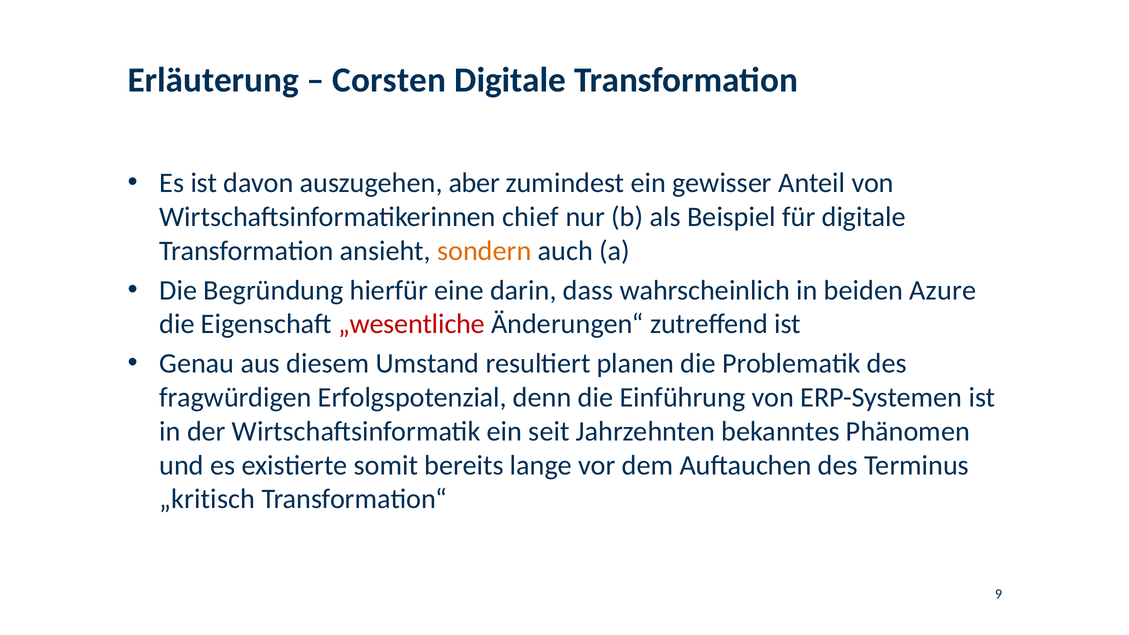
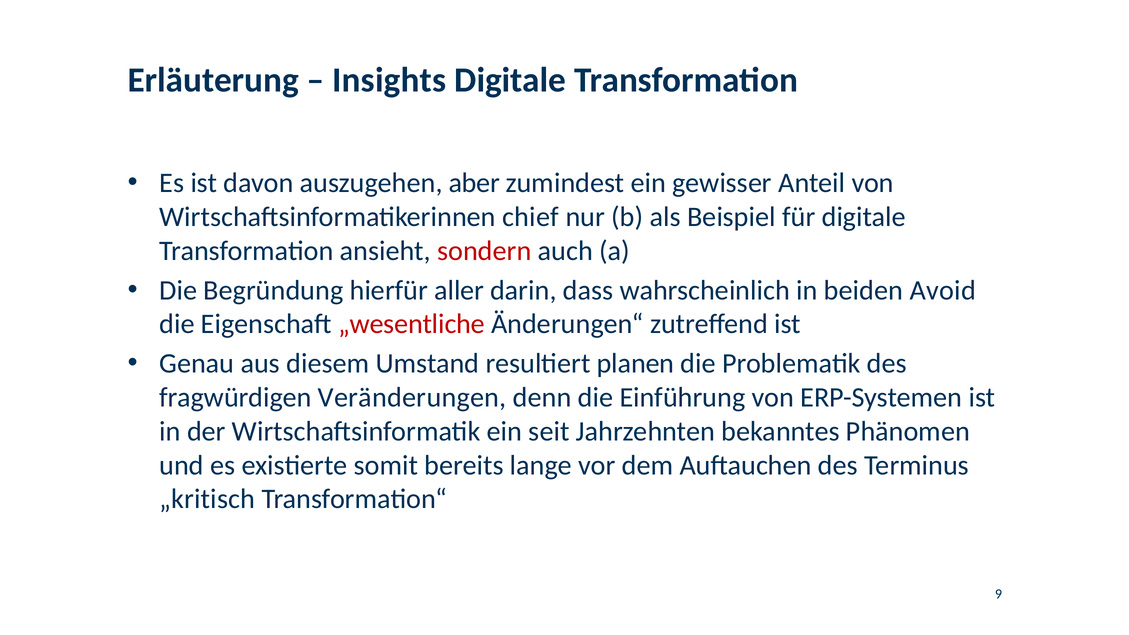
Corsten: Corsten -> Insights
sondern colour: orange -> red
eine: eine -> aller
Azure: Azure -> Avoid
Erfolgspotenzial: Erfolgspotenzial -> Veränderungen
